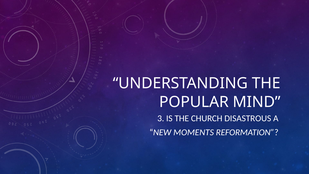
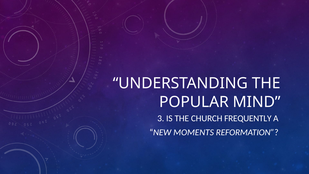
DISASTROUS: DISASTROUS -> FREQUENTLY
